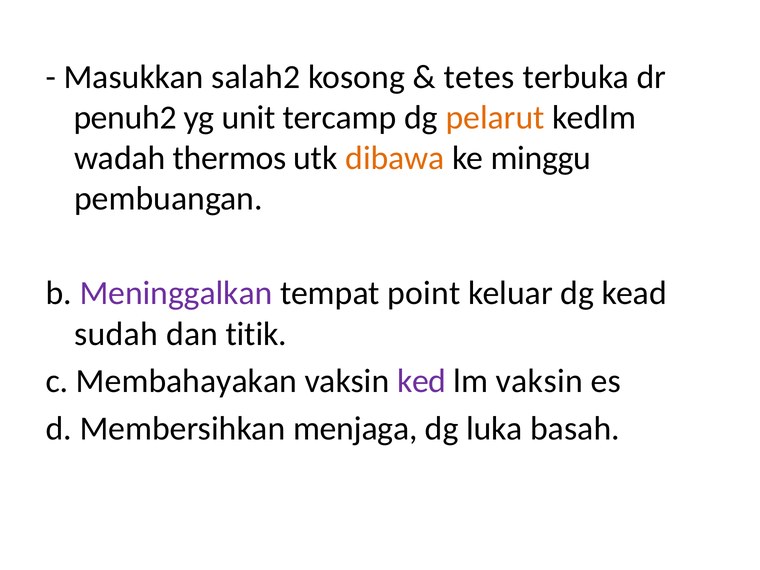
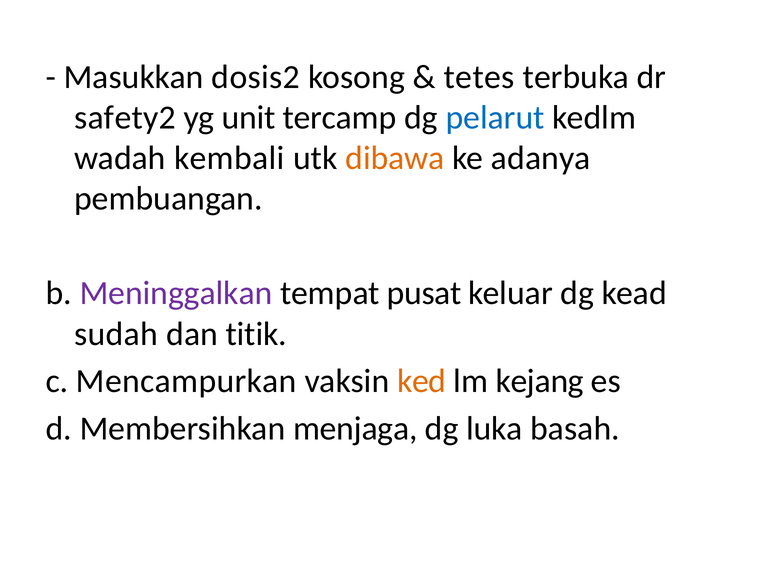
salah2: salah2 -> dosis2
penuh2: penuh2 -> safety2
pelarut colour: orange -> blue
thermos: thermos -> kembali
minggu: minggu -> adanya
point: point -> pusat
Membahayakan: Membahayakan -> Mencampurkan
ked colour: purple -> orange
lm vaksin: vaksin -> kejang
